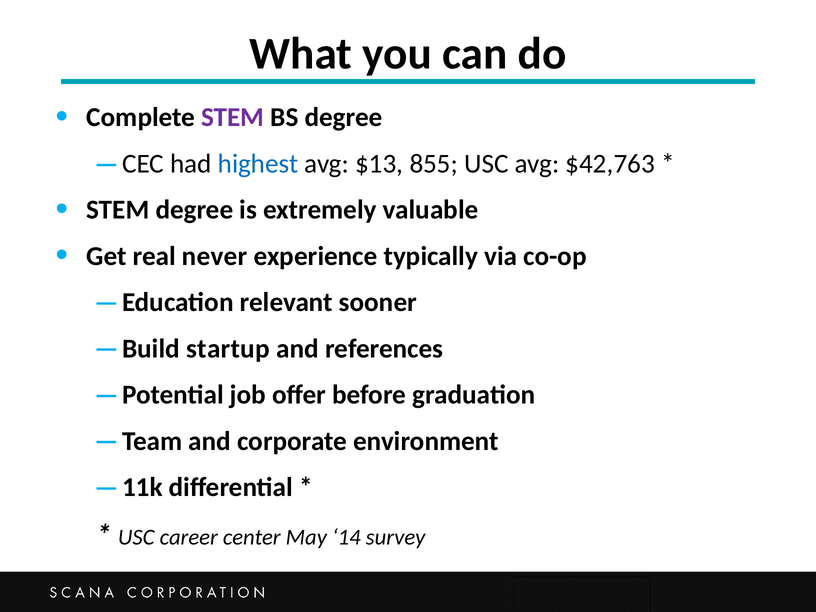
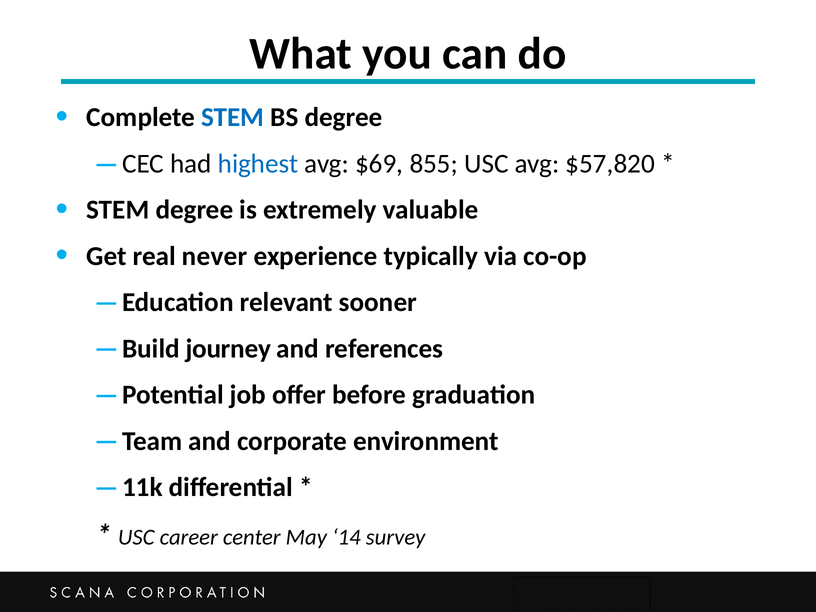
STEM at (233, 118) colour: purple -> blue
$13: $13 -> $69
$42,763: $42,763 -> $57,820
startup: startup -> journey
